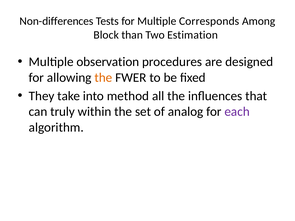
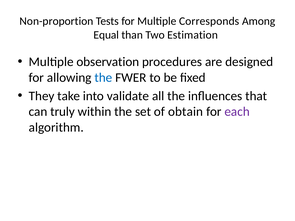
Non-differences: Non-differences -> Non-proportion
Block: Block -> Equal
the at (103, 78) colour: orange -> blue
method: method -> validate
analog: analog -> obtain
